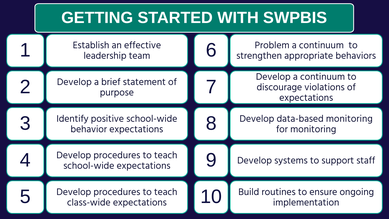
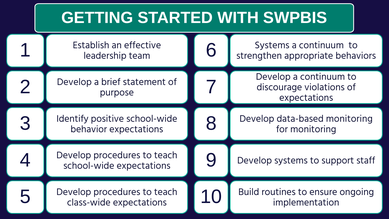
6 Problem: Problem -> Systems
